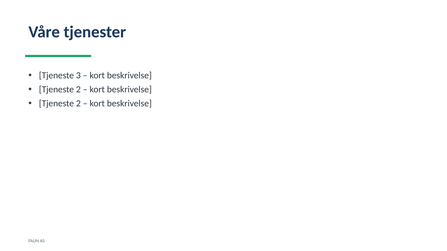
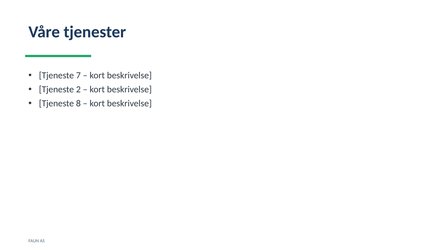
3: 3 -> 7
2 at (78, 104): 2 -> 8
